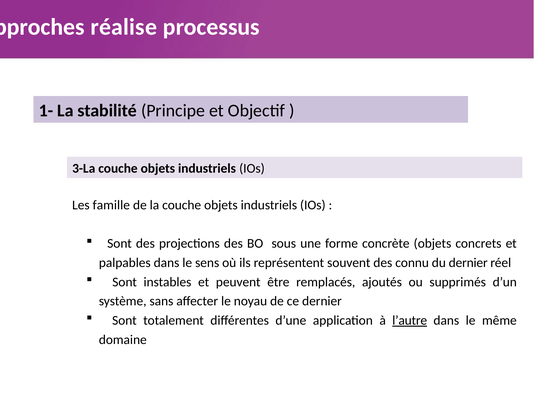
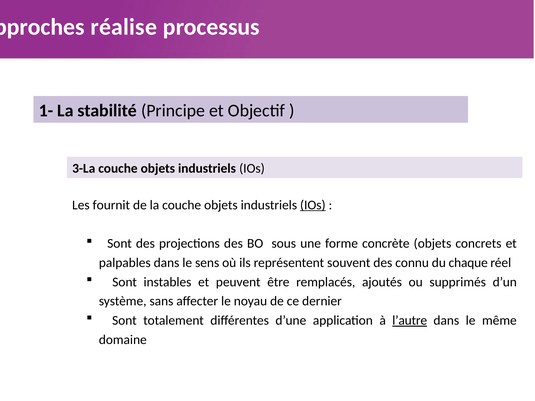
famille: famille -> fournit
IOs at (313, 205) underline: none -> present
du dernier: dernier -> chaque
